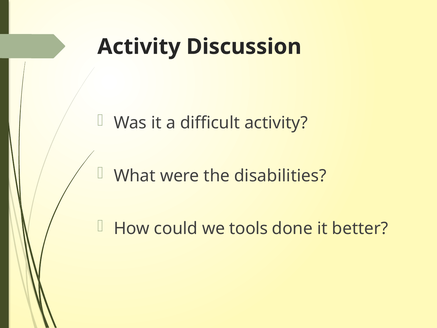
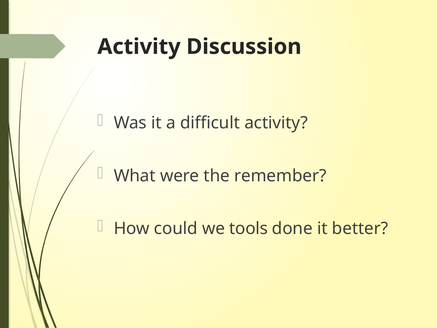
disabilities: disabilities -> remember
